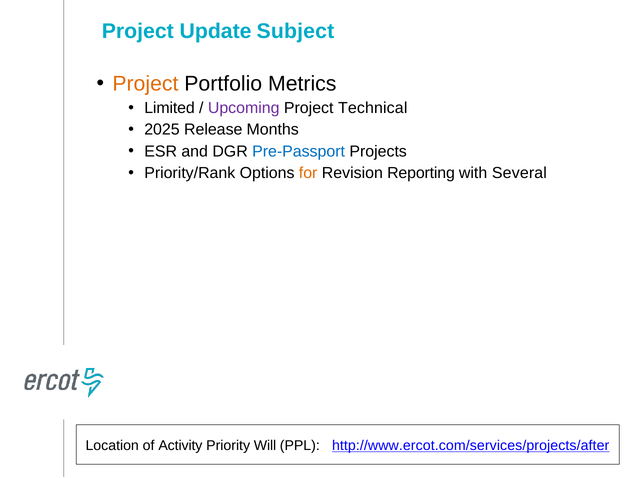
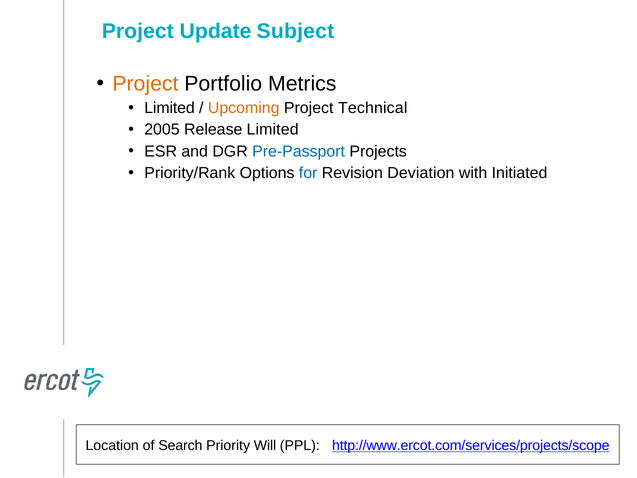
Upcoming colour: purple -> orange
2025: 2025 -> 2005
Release Months: Months -> Limited
for colour: orange -> blue
Reporting: Reporting -> Deviation
Several: Several -> Initiated
Activity: Activity -> Search
http://www.ercot.com/services/projects/after: http://www.ercot.com/services/projects/after -> http://www.ercot.com/services/projects/scope
